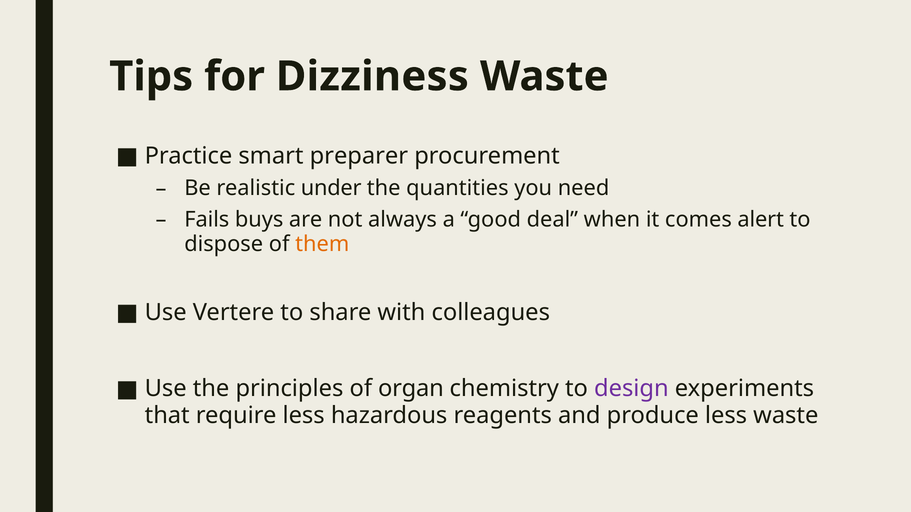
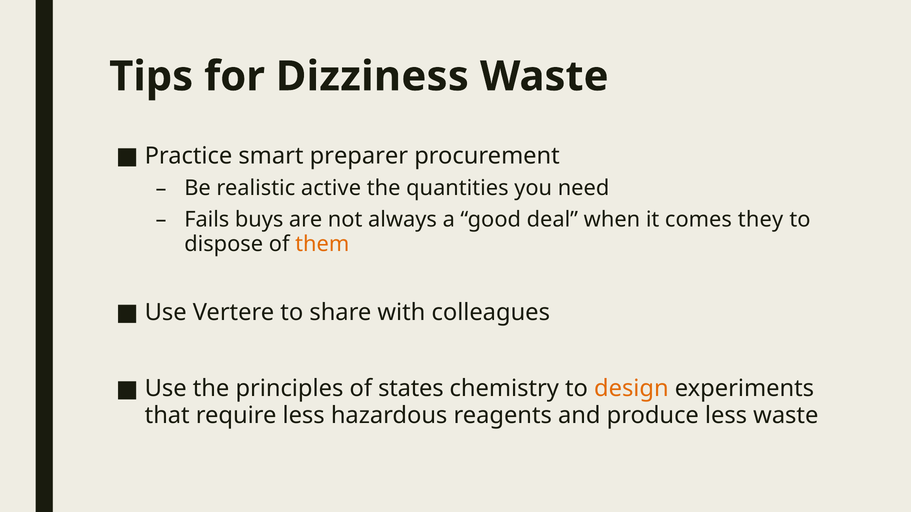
under: under -> active
alert: alert -> they
organ: organ -> states
design colour: purple -> orange
